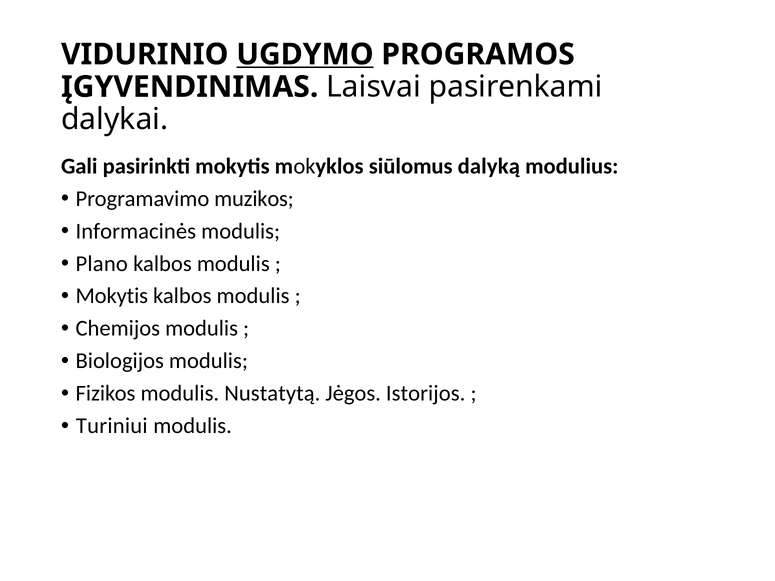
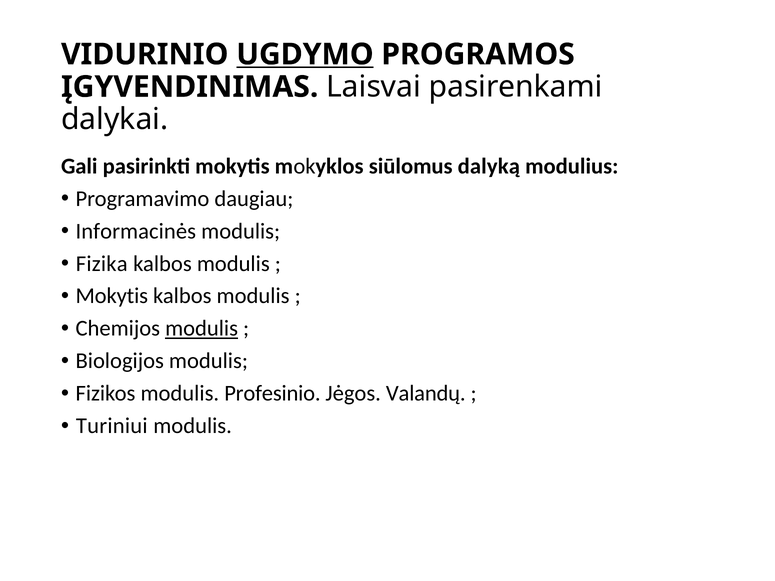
muzikos: muzikos -> daugiau
Plano: Plano -> Fizika
modulis at (202, 329) underline: none -> present
Nustatytą: Nustatytą -> Profesinio
Istorijos: Istorijos -> Valandų
